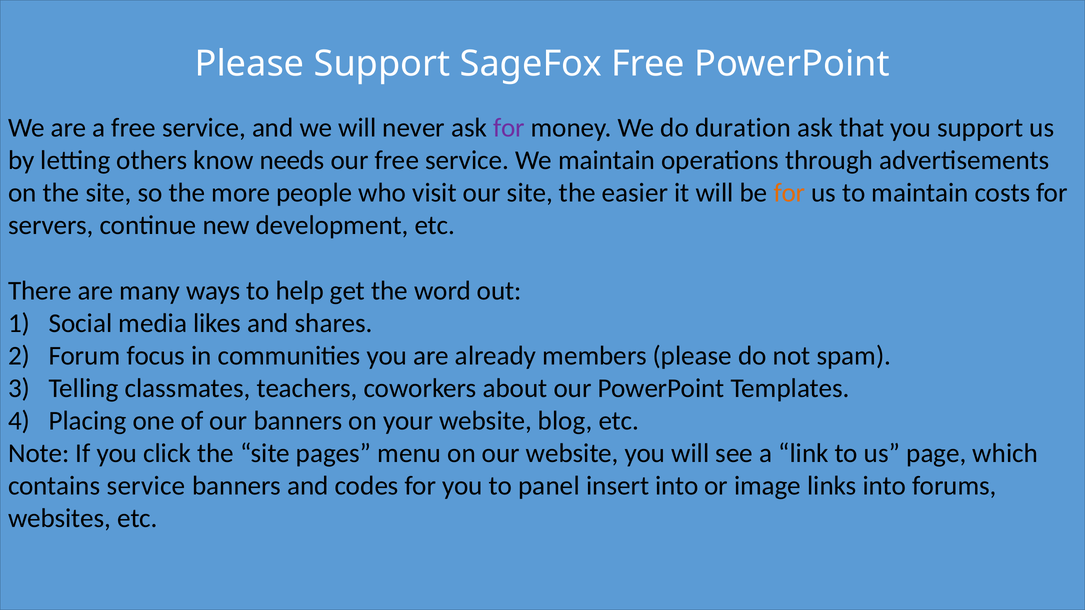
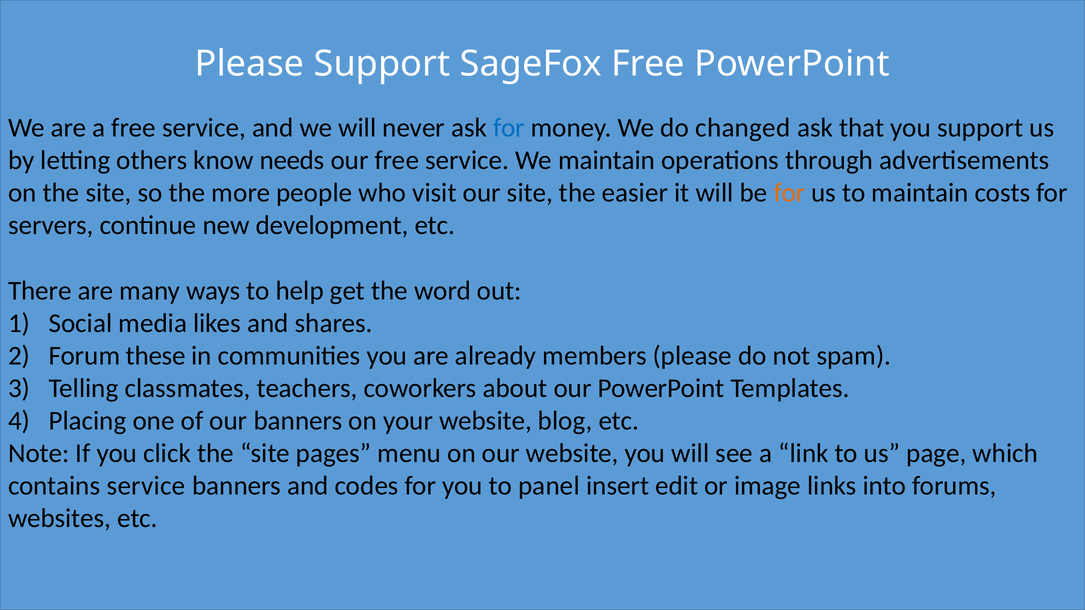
for at (509, 128) colour: purple -> blue
duration: duration -> changed
focus: focus -> these
insert into: into -> edit
